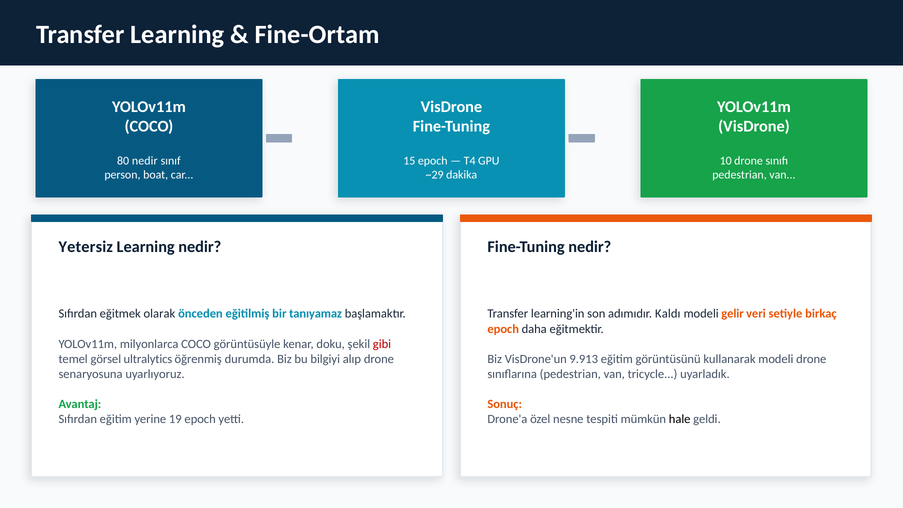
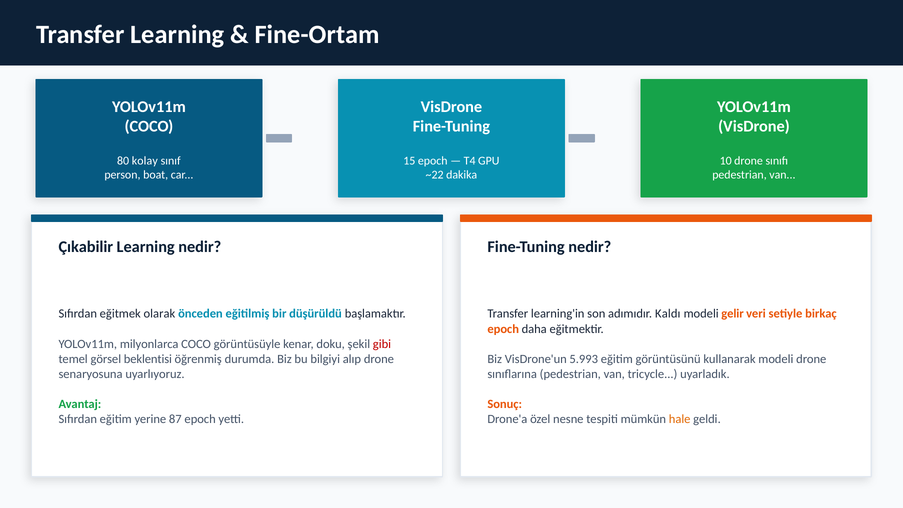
80 nedir: nedir -> kolay
~29: ~29 -> ~22
Yetersiz: Yetersiz -> Çıkabilir
tanıyamaz: tanıyamaz -> düşürüldü
ultralytics: ultralytics -> beklentisi
9.913: 9.913 -> 5.993
19: 19 -> 87
hale colour: black -> orange
